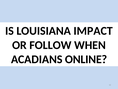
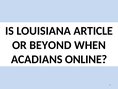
IMPACT: IMPACT -> ARTICLE
FOLLOW: FOLLOW -> BEYOND
